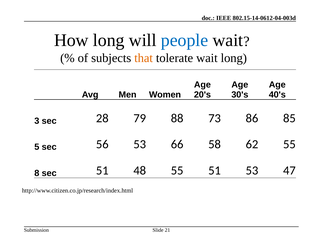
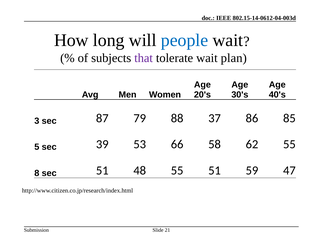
that colour: orange -> purple
wait long: long -> plan
28: 28 -> 87
73: 73 -> 37
56: 56 -> 39
51 53: 53 -> 59
